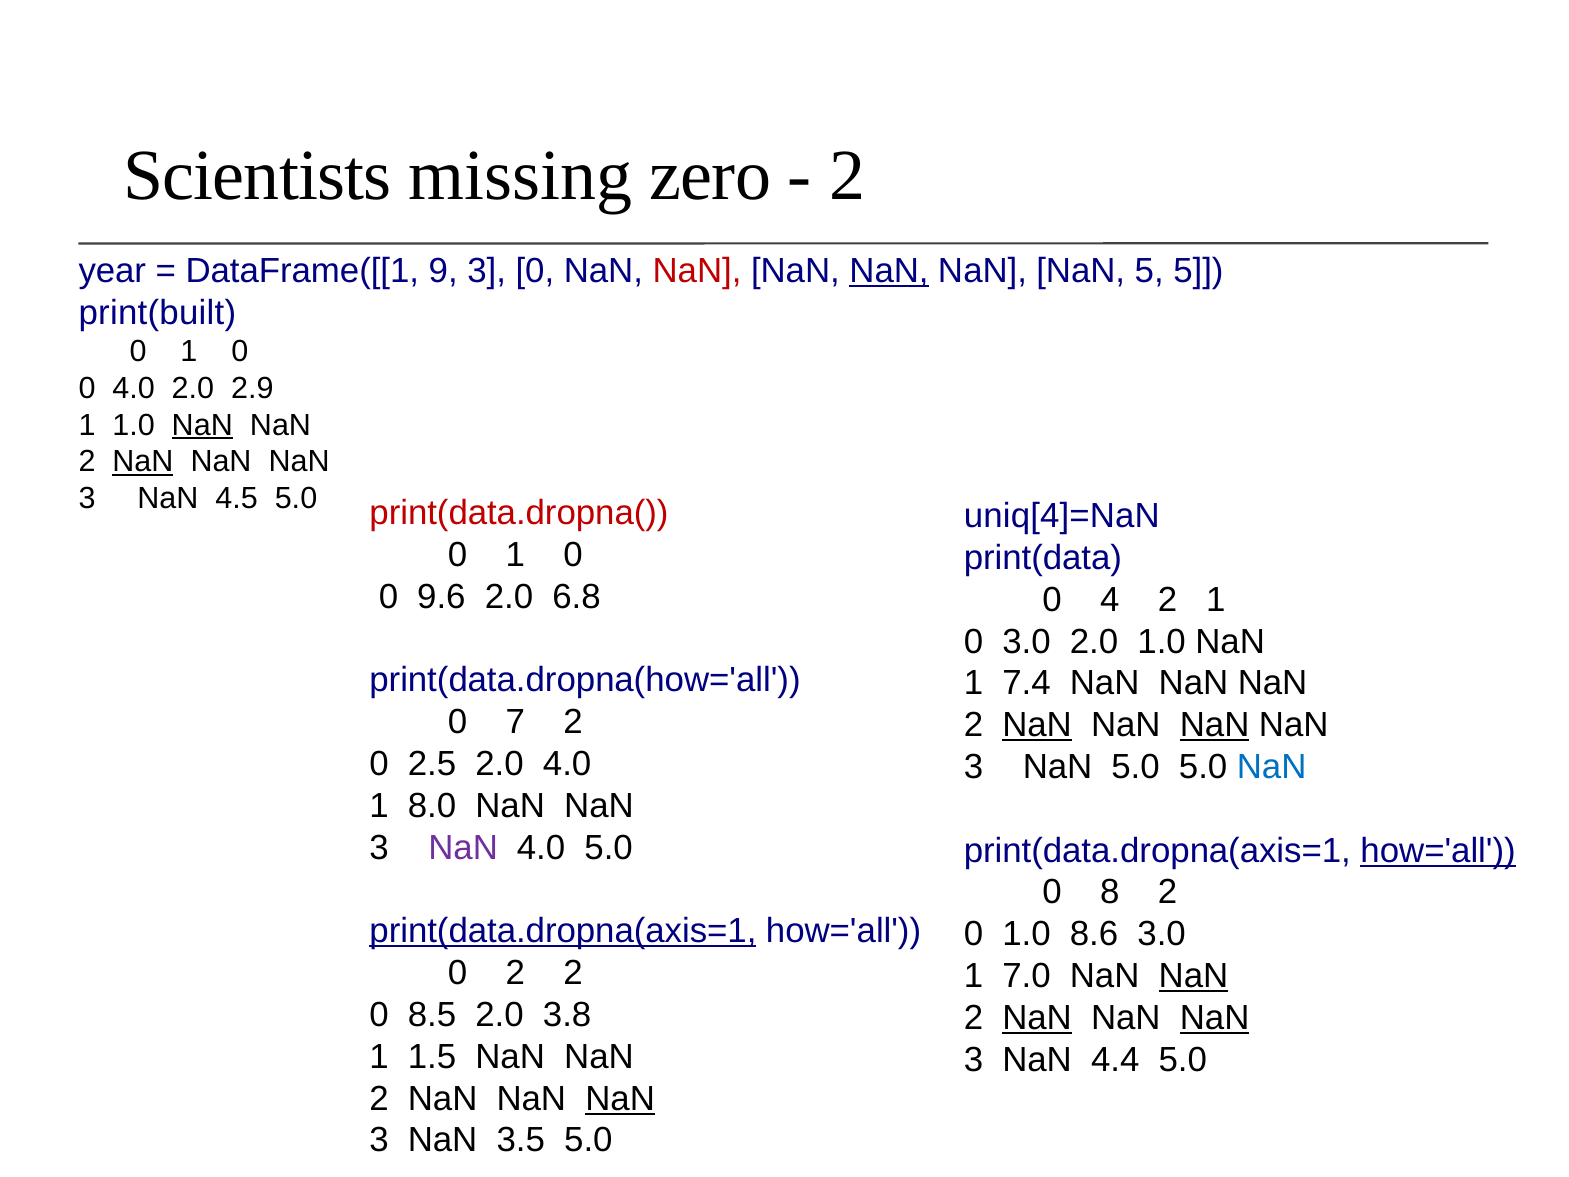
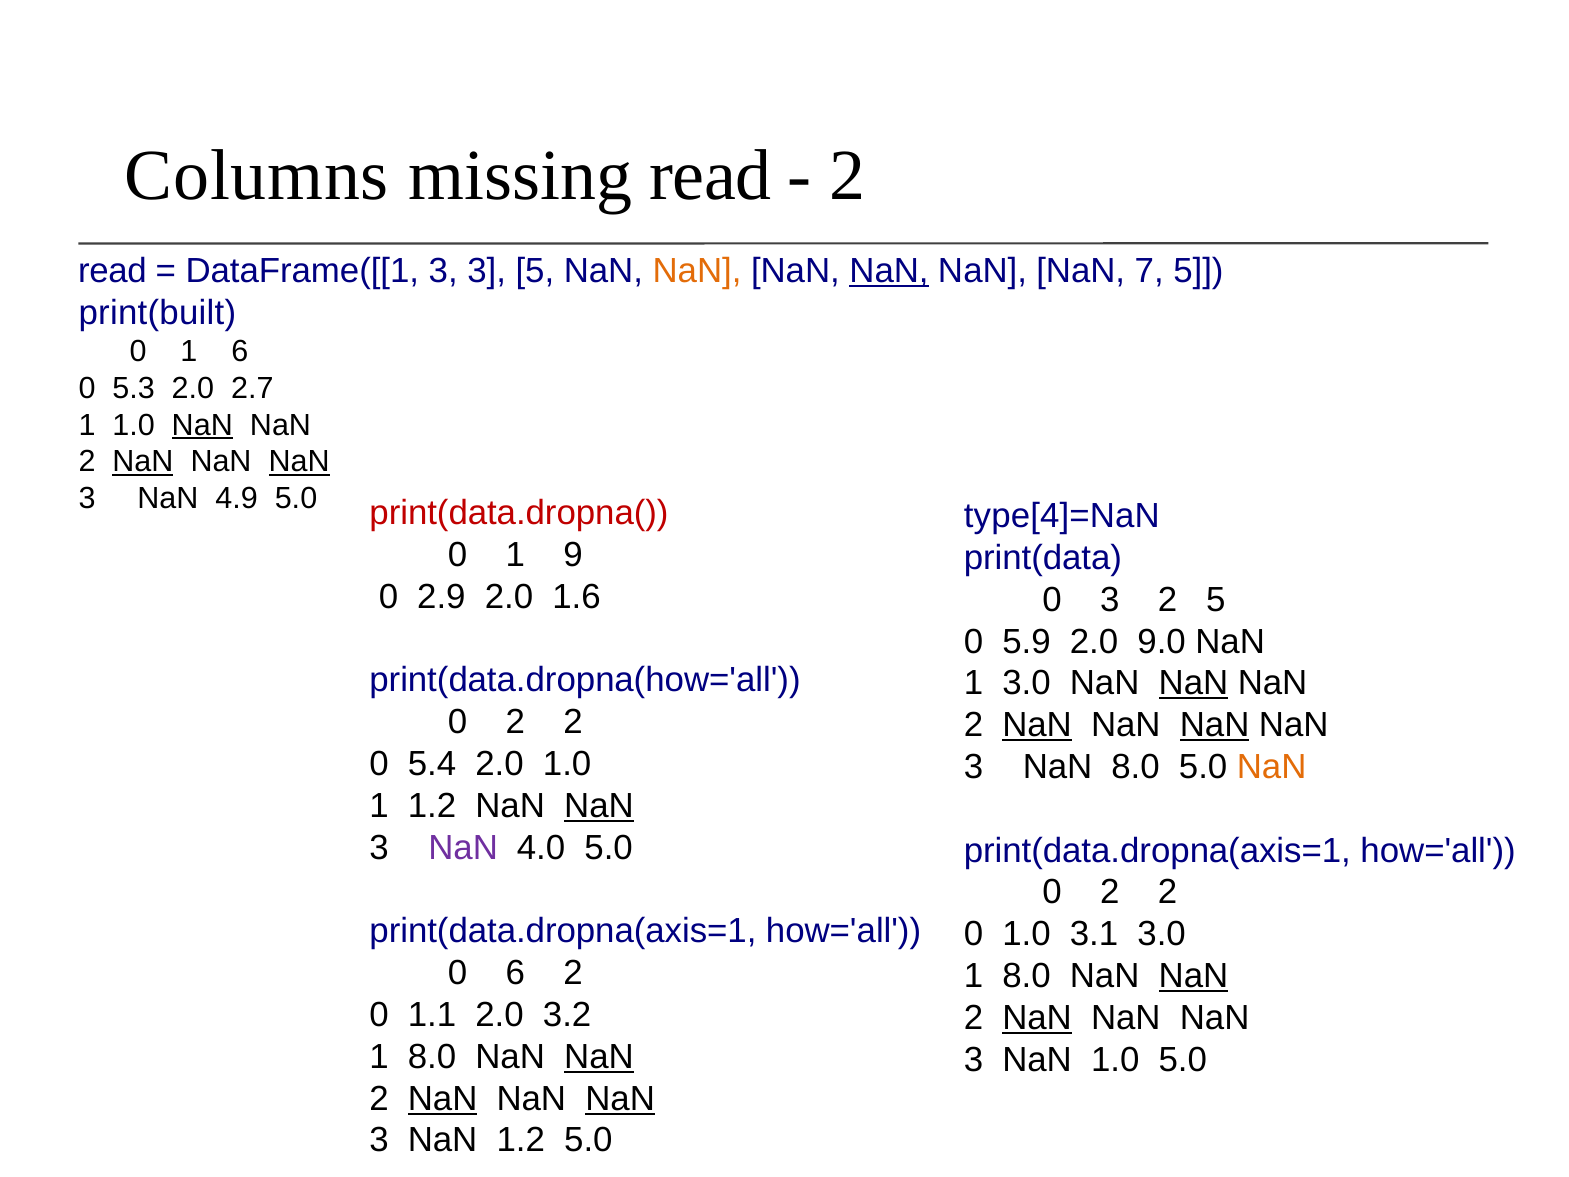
Scientists: Scientists -> Columns
missing zero: zero -> read
year at (112, 271): year -> read
DataFrame([[1 9: 9 -> 3
3 0: 0 -> 5
NaN at (697, 271) colour: red -> orange
NaN 5: 5 -> 7
0 at (240, 352): 0 -> 6
0 4.0: 4.0 -> 5.3
2.9: 2.9 -> 2.7
NaN at (299, 462) underline: none -> present
4.5: 4.5 -> 4.9
uniq[4]=NaN: uniq[4]=NaN -> type[4]=NaN
0 at (573, 555): 0 -> 9
9.6: 9.6 -> 2.9
6.8: 6.8 -> 1.6
0 4: 4 -> 3
2 1: 1 -> 5
0 3.0: 3.0 -> 5.9
2.0 1.0: 1.0 -> 9.0
1 7.4: 7.4 -> 3.0
NaN at (1193, 683) underline: none -> present
7 at (515, 722): 7 -> 2
2.5: 2.5 -> 5.4
2.0 4.0: 4.0 -> 1.0
NaN 5.0: 5.0 -> 8.0
NaN at (1272, 767) colour: blue -> orange
1 8.0: 8.0 -> 1.2
NaN at (599, 806) underline: none -> present
how='all at (1438, 850) underline: present -> none
8 at (1110, 892): 8 -> 2
print(data.dropna(axis=1 at (563, 931) underline: present -> none
8.6: 8.6 -> 3.1
0 2: 2 -> 6
7.0 at (1026, 976): 7.0 -> 8.0
8.5: 8.5 -> 1.1
3.8: 3.8 -> 3.2
NaN at (1215, 1018) underline: present -> none
1.5 at (432, 1057): 1.5 -> 8.0
NaN at (599, 1057) underline: none -> present
NaN 4.4: 4.4 -> 1.0
NaN at (443, 1098) underline: none -> present
NaN 3.5: 3.5 -> 1.2
